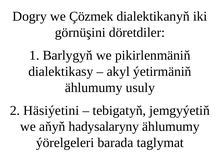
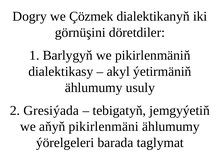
Häsiýetini: Häsiýetini -> Gresiýada
hadysalaryny: hadysalaryny -> pikirlenmäni
